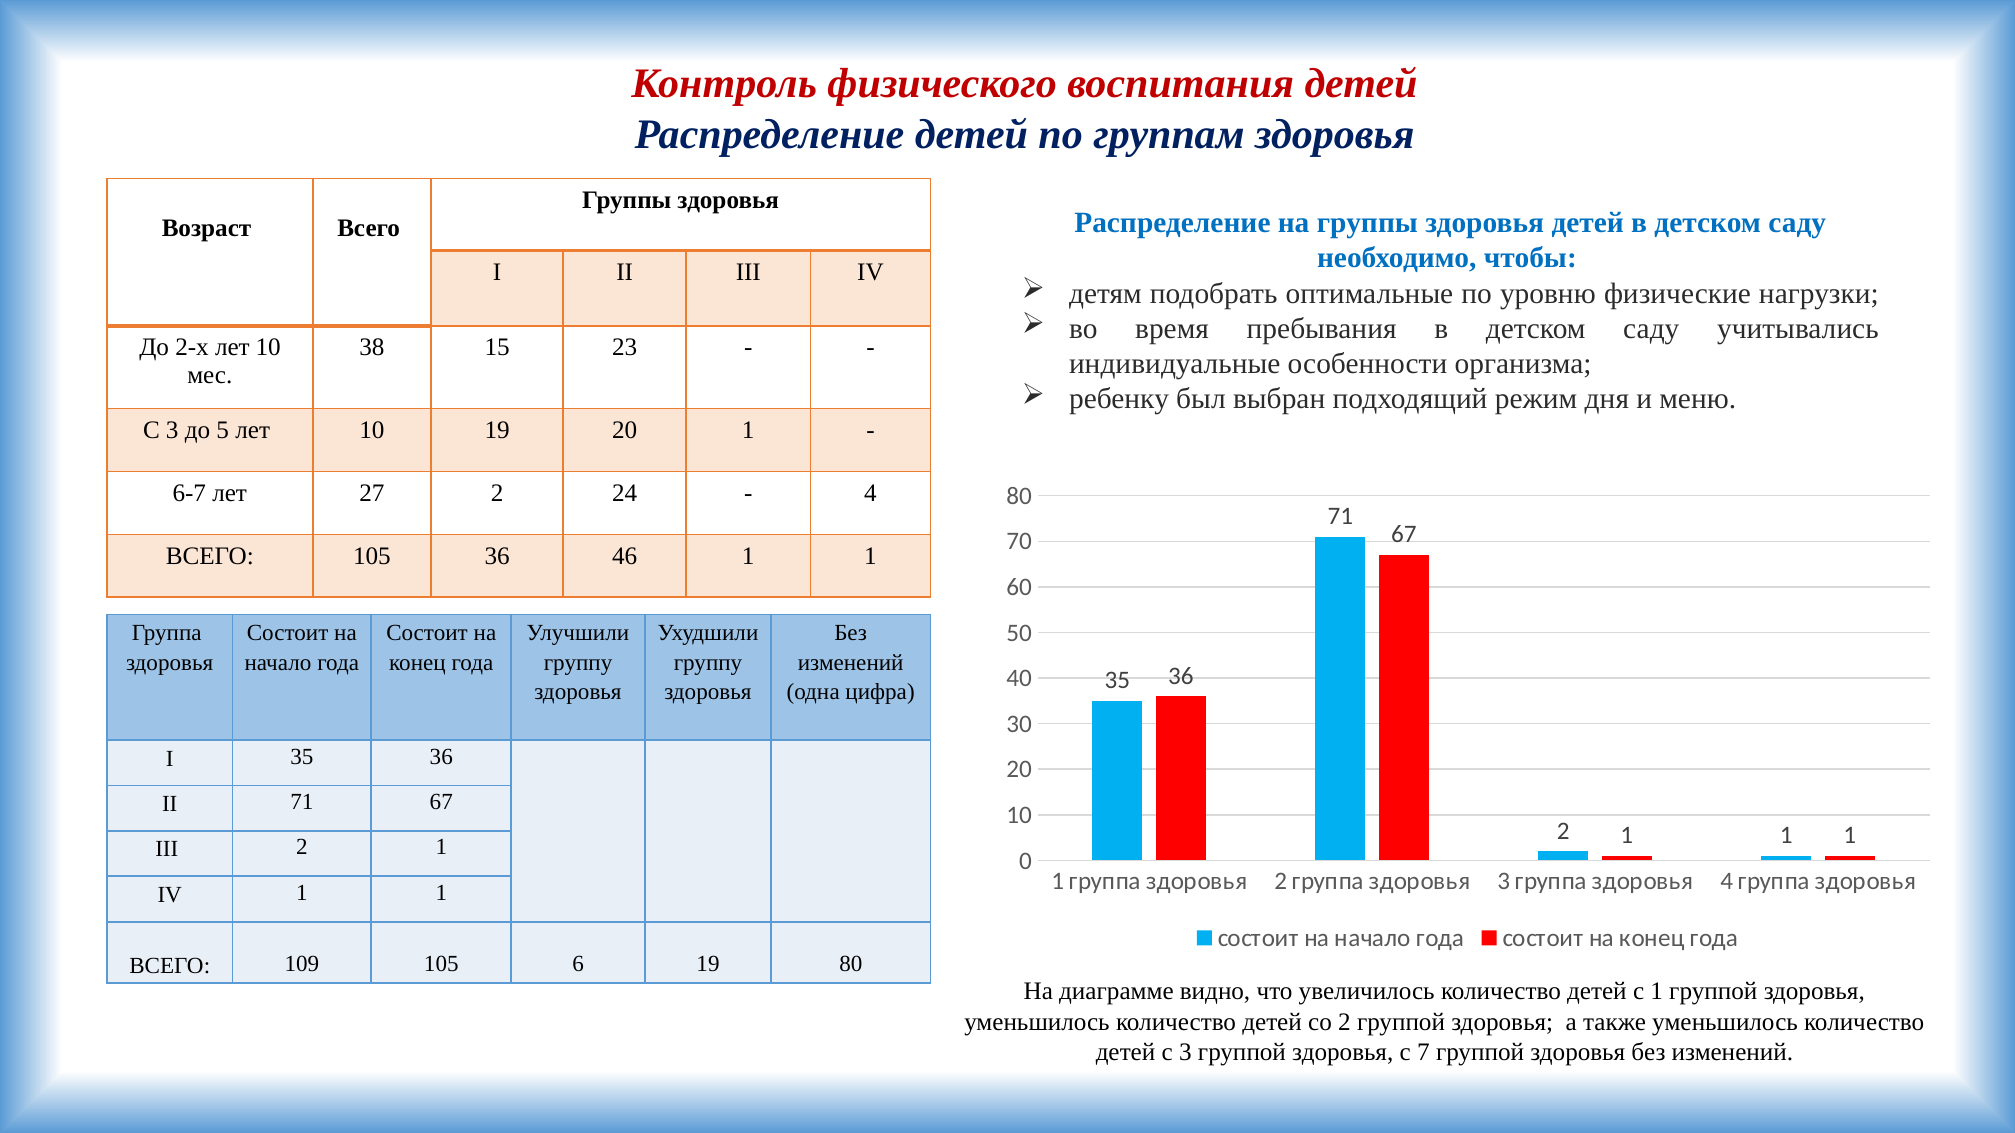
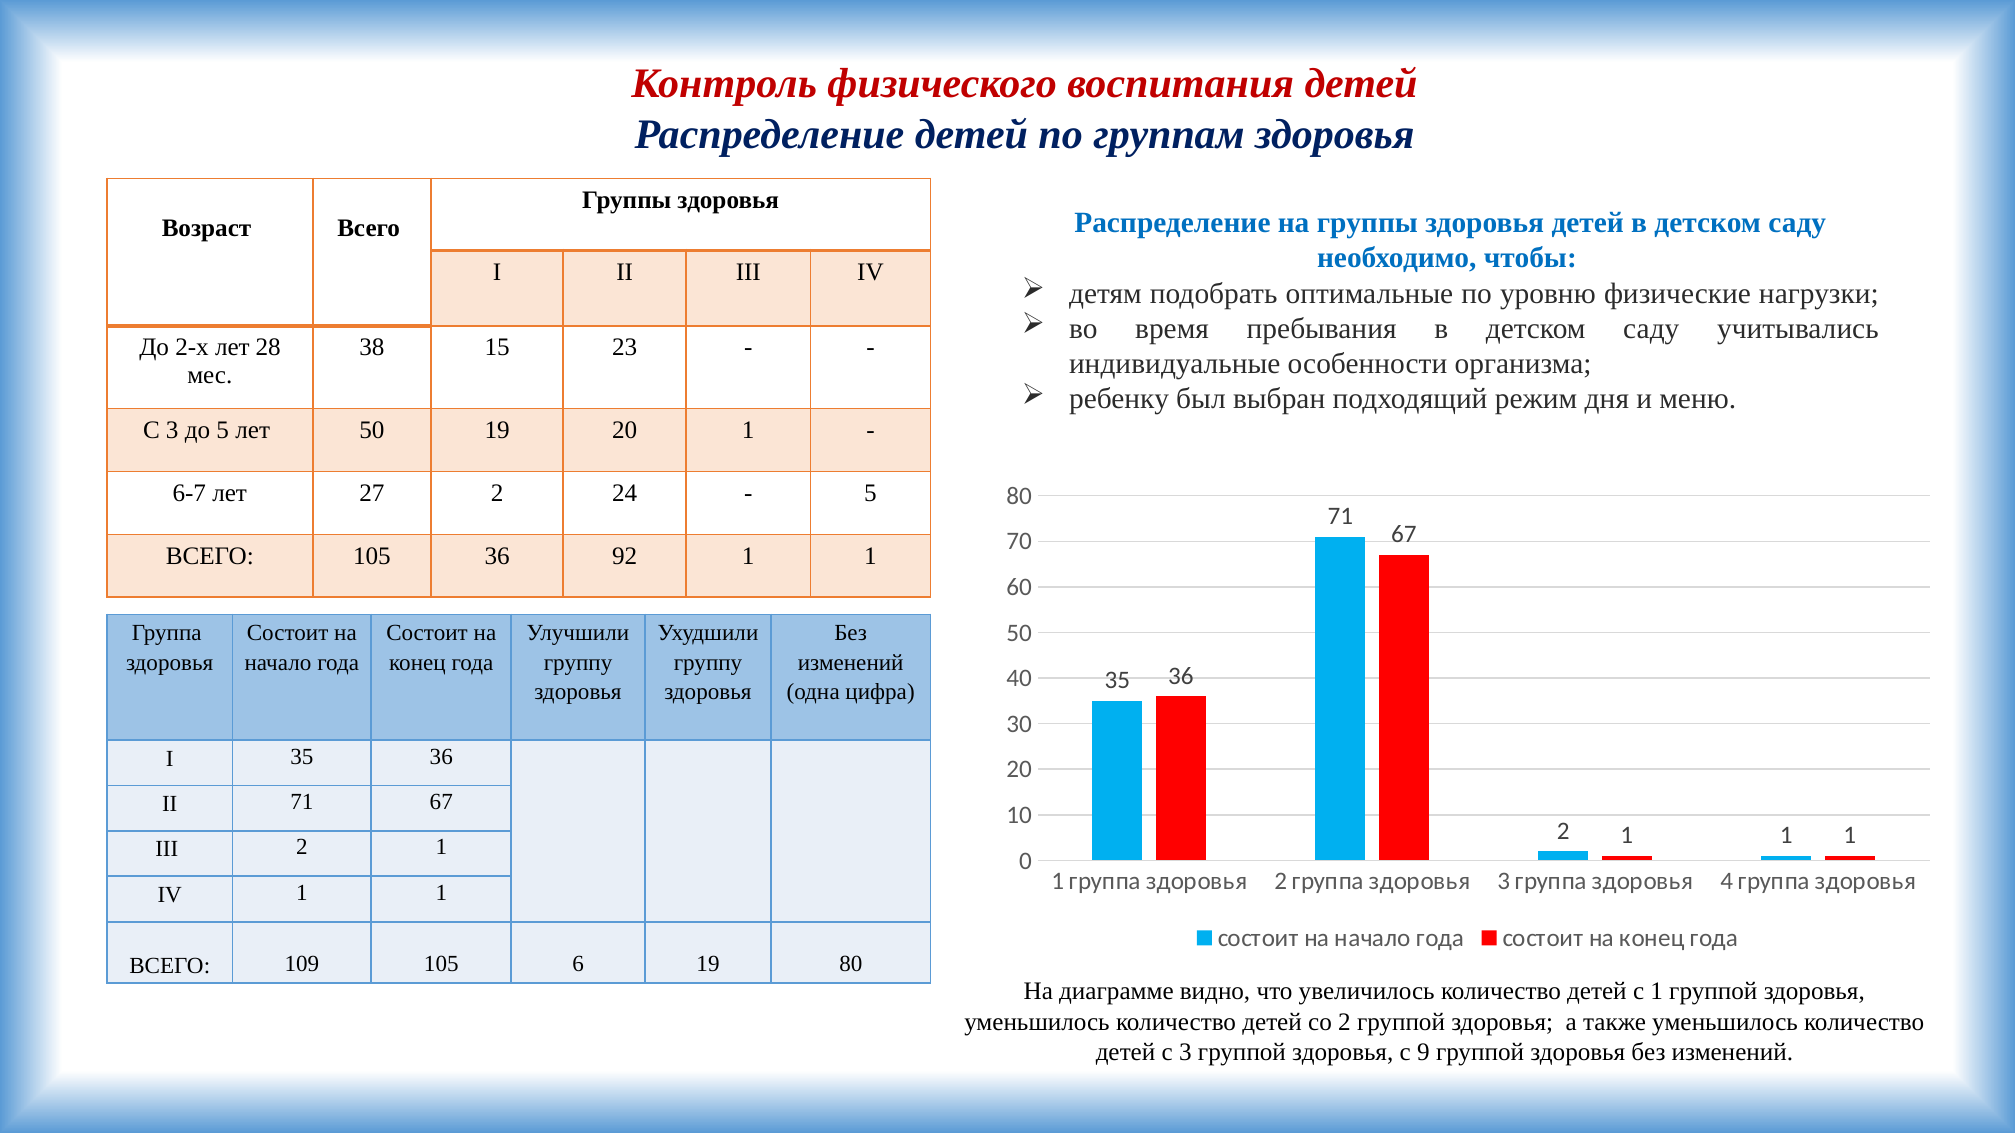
2-х лет 10: 10 -> 28
5 лет 10: 10 -> 50
4 at (870, 493): 4 -> 5
46: 46 -> 92
7: 7 -> 9
